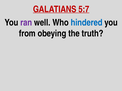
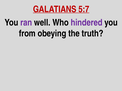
hindered colour: blue -> purple
